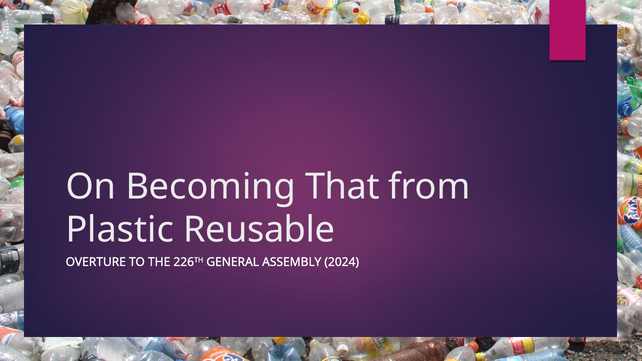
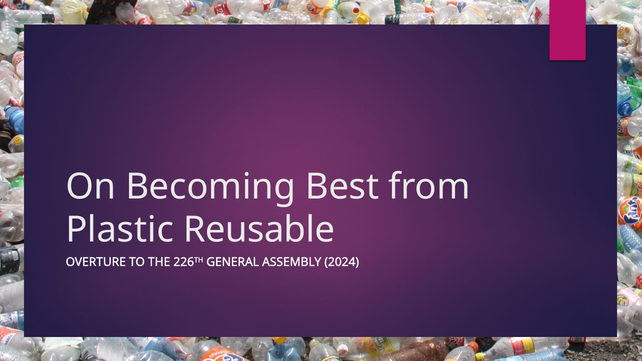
That: That -> Best
